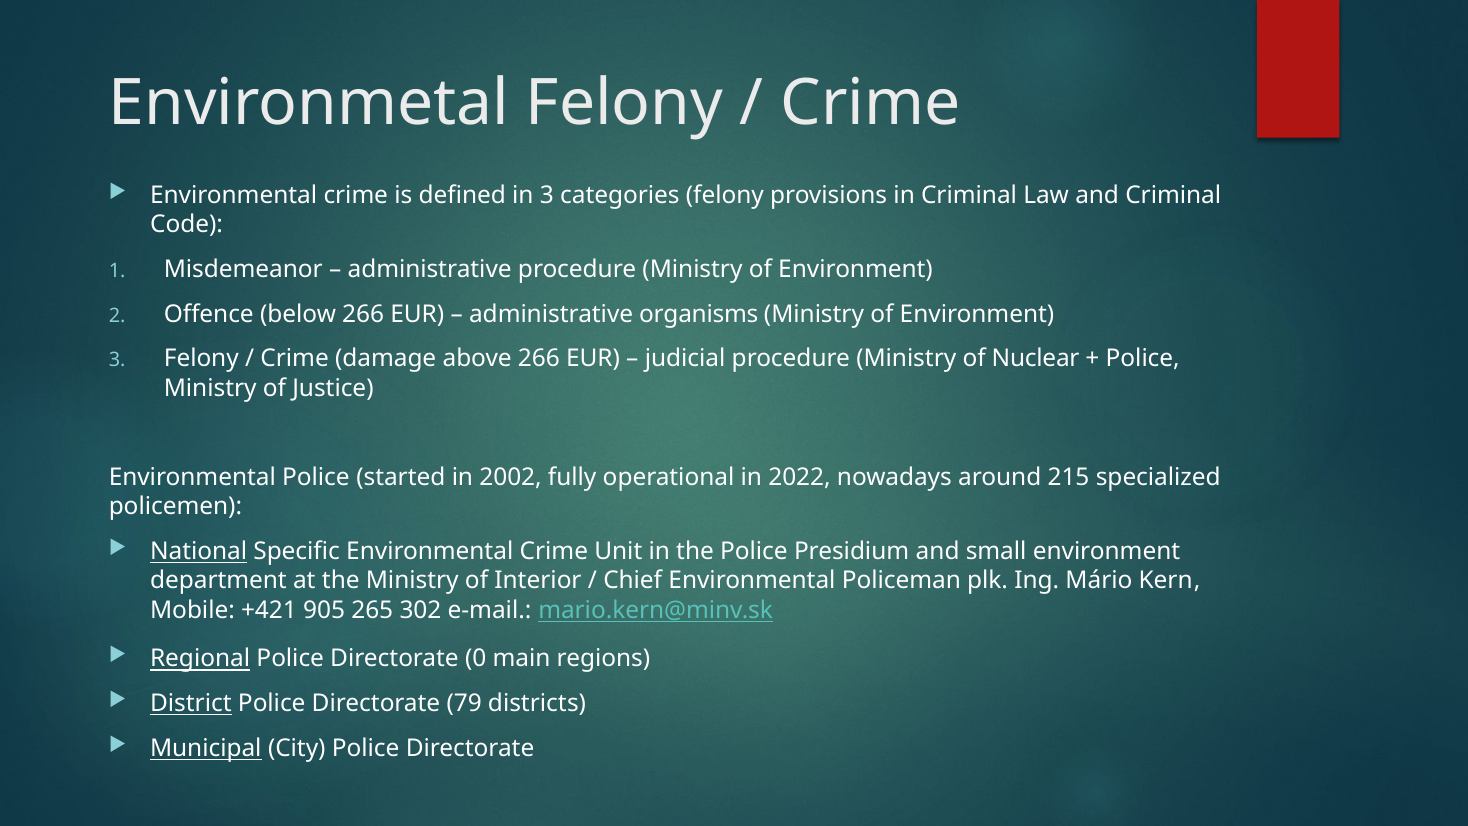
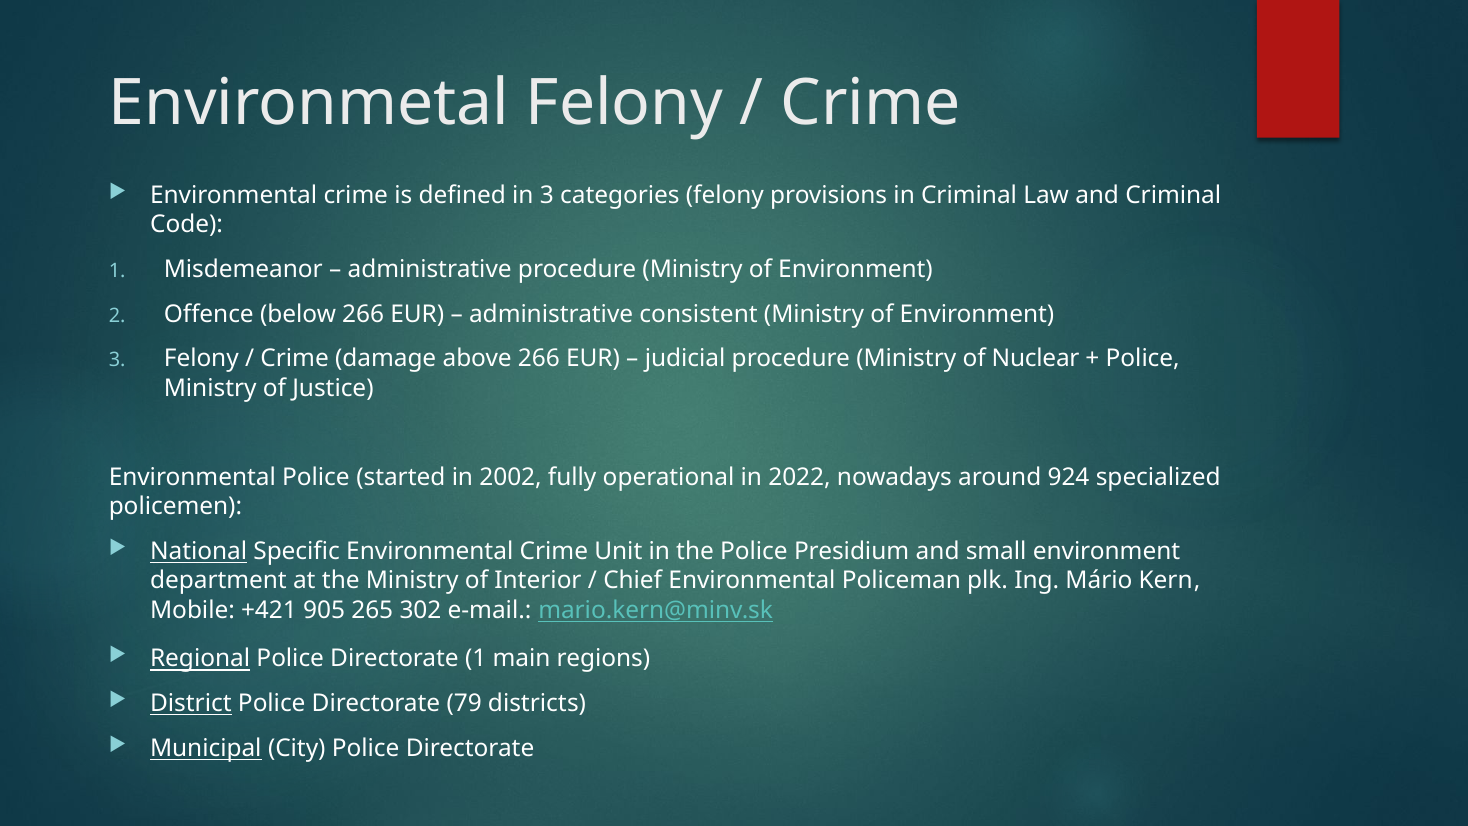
organisms: organisms -> consistent
215: 215 -> 924
Directorate 0: 0 -> 1
